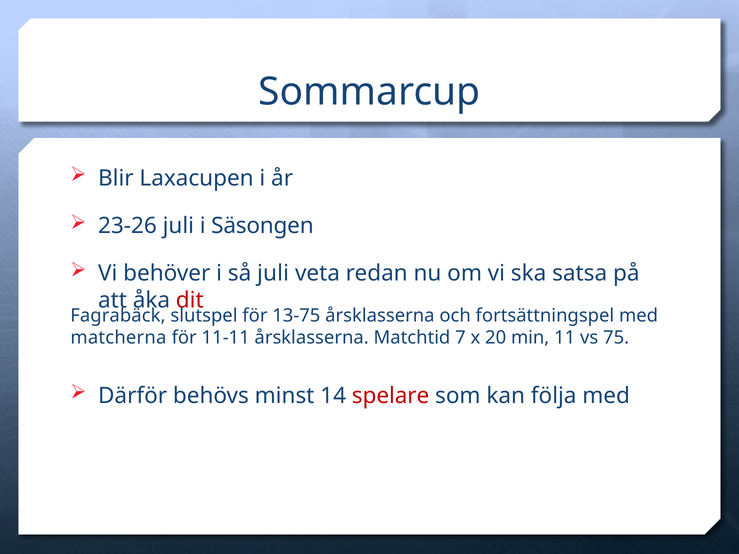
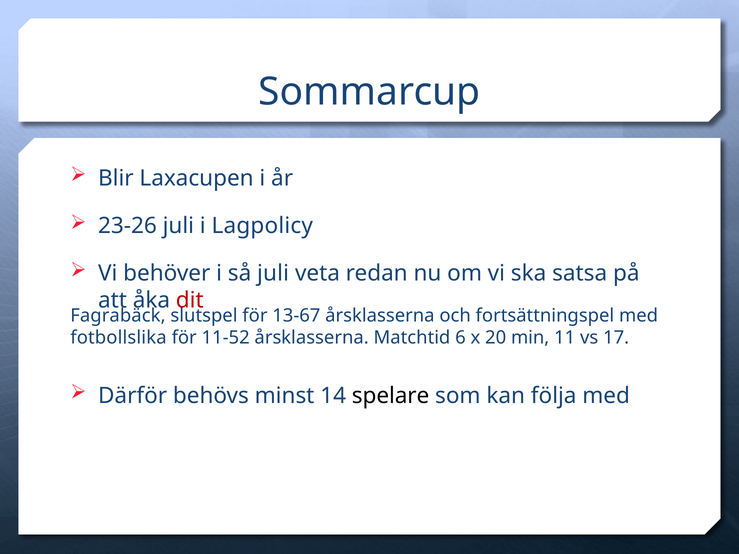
Säsongen: Säsongen -> Lagpolicy
13-75: 13-75 -> 13-67
matcherna: matcherna -> fotbollslika
11-11: 11-11 -> 11-52
7: 7 -> 6
75: 75 -> 17
spelare colour: red -> black
